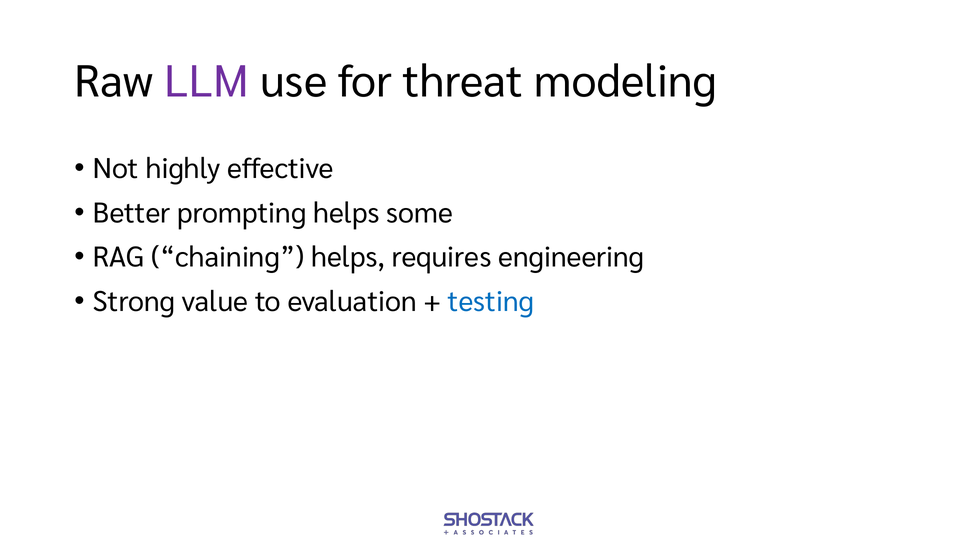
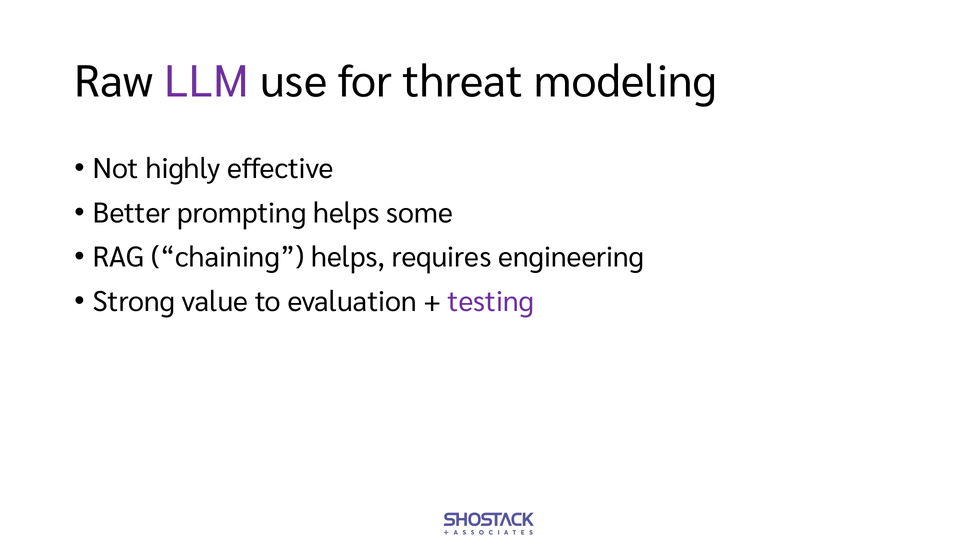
testing colour: blue -> purple
